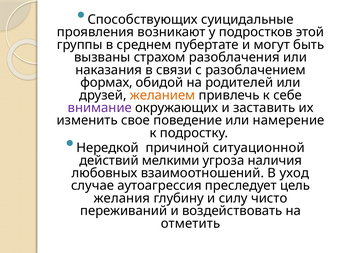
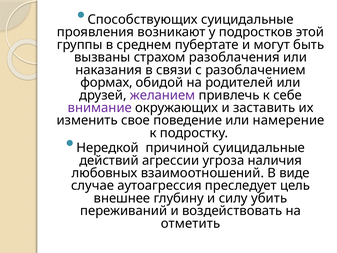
желанием colour: orange -> purple
причиной ситуационной: ситуационной -> суицидальные
мелкими: мелкими -> агрессии
уход: уход -> виде
желания: желания -> внешнее
чисто: чисто -> убить
